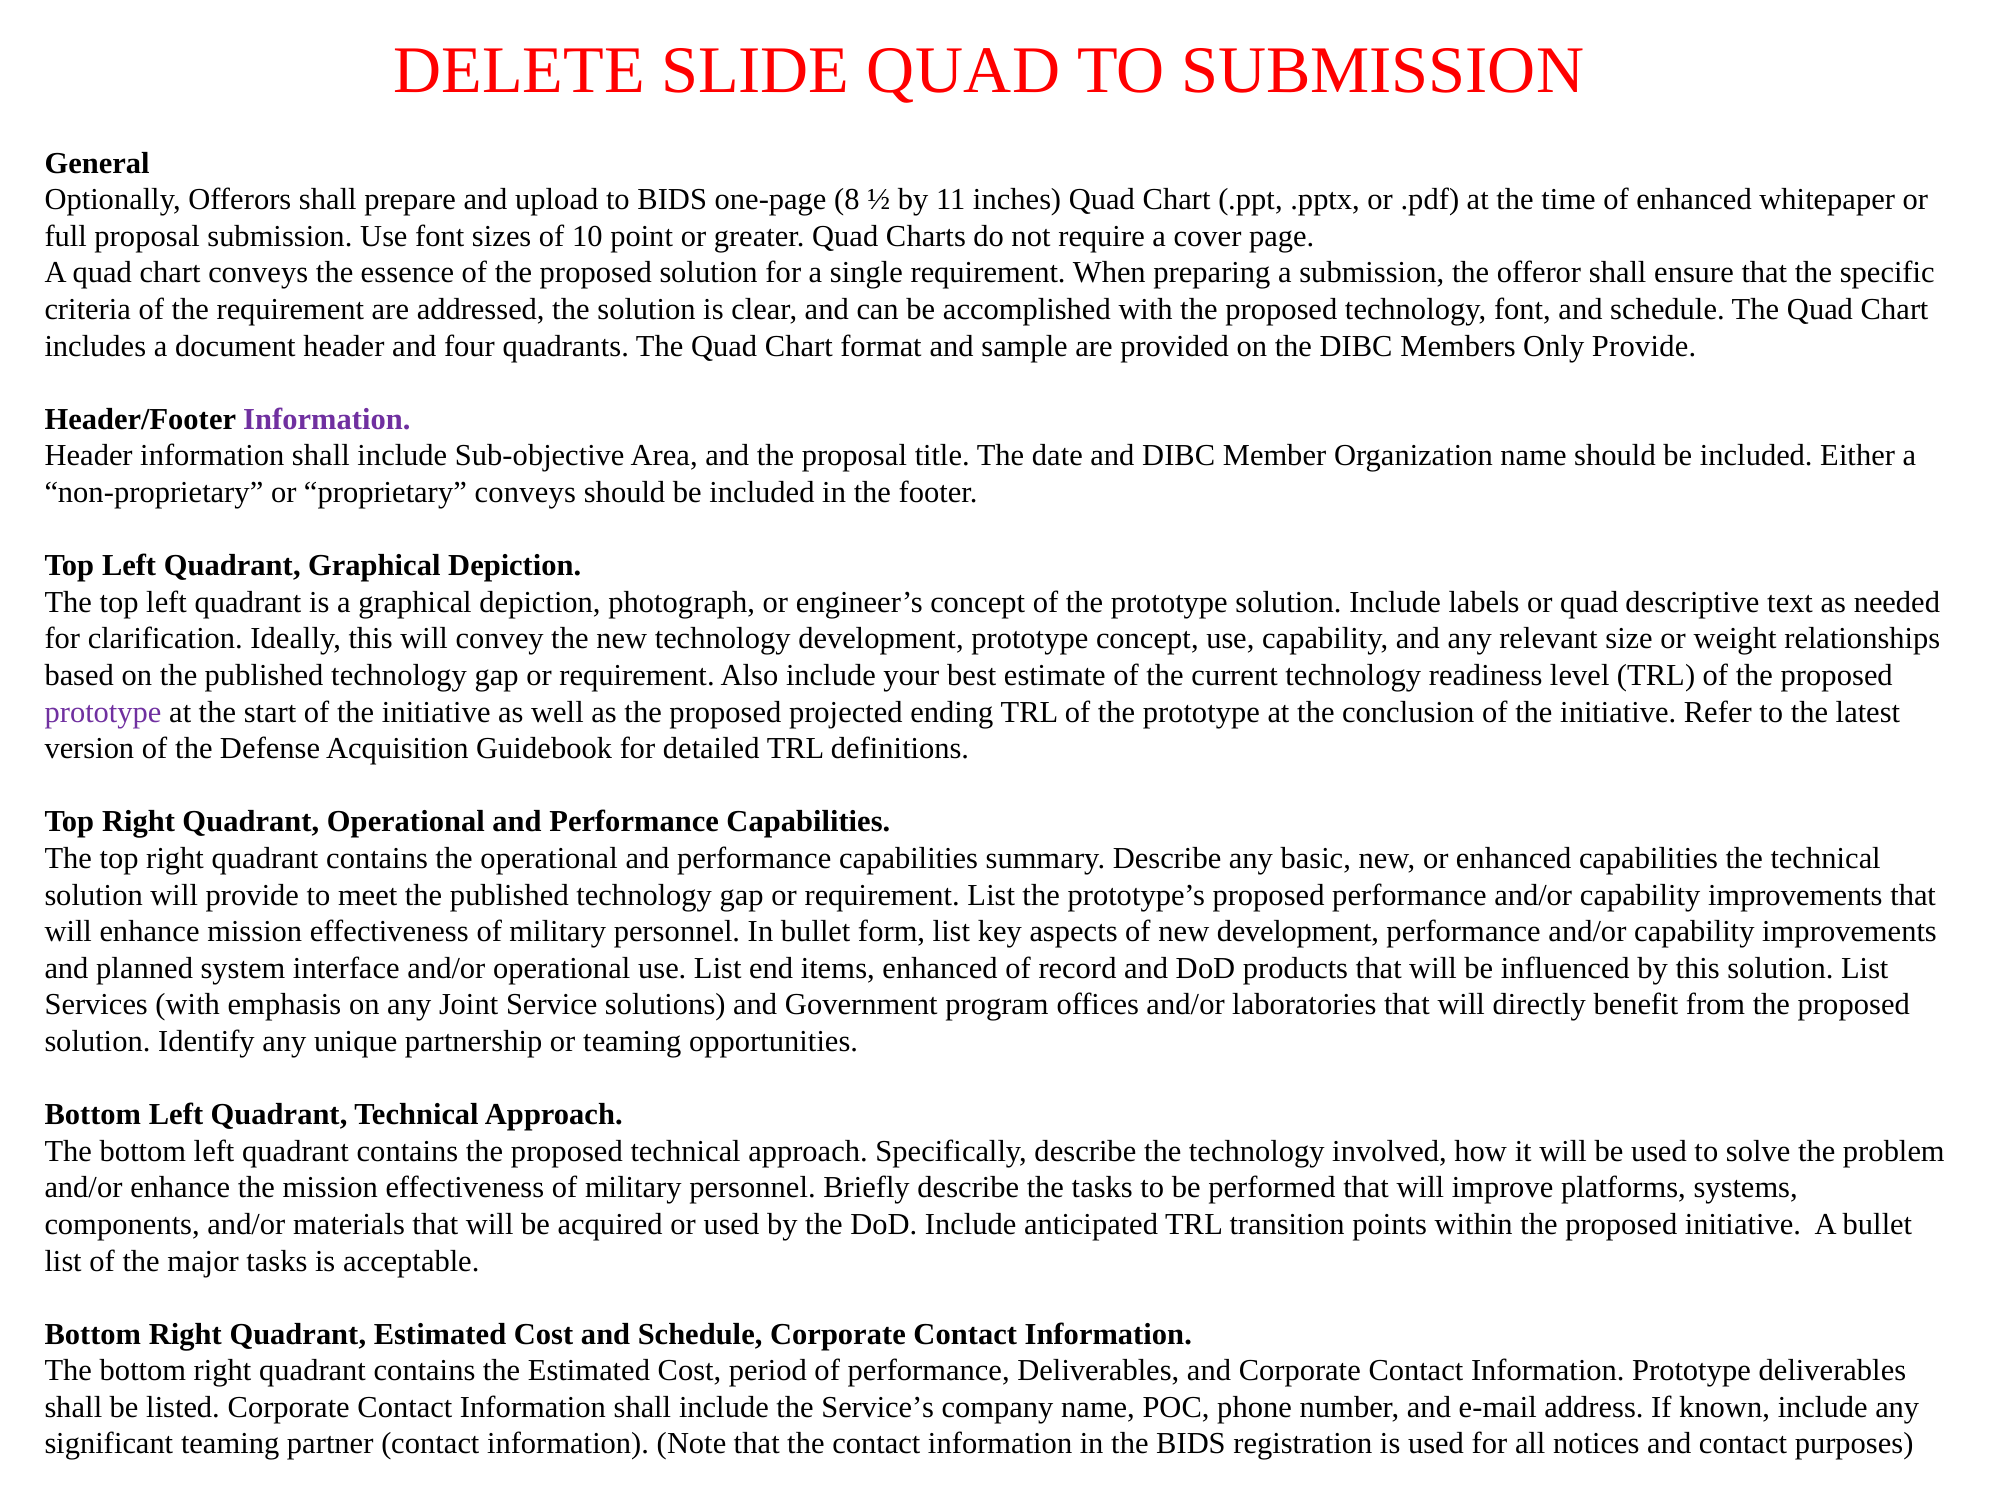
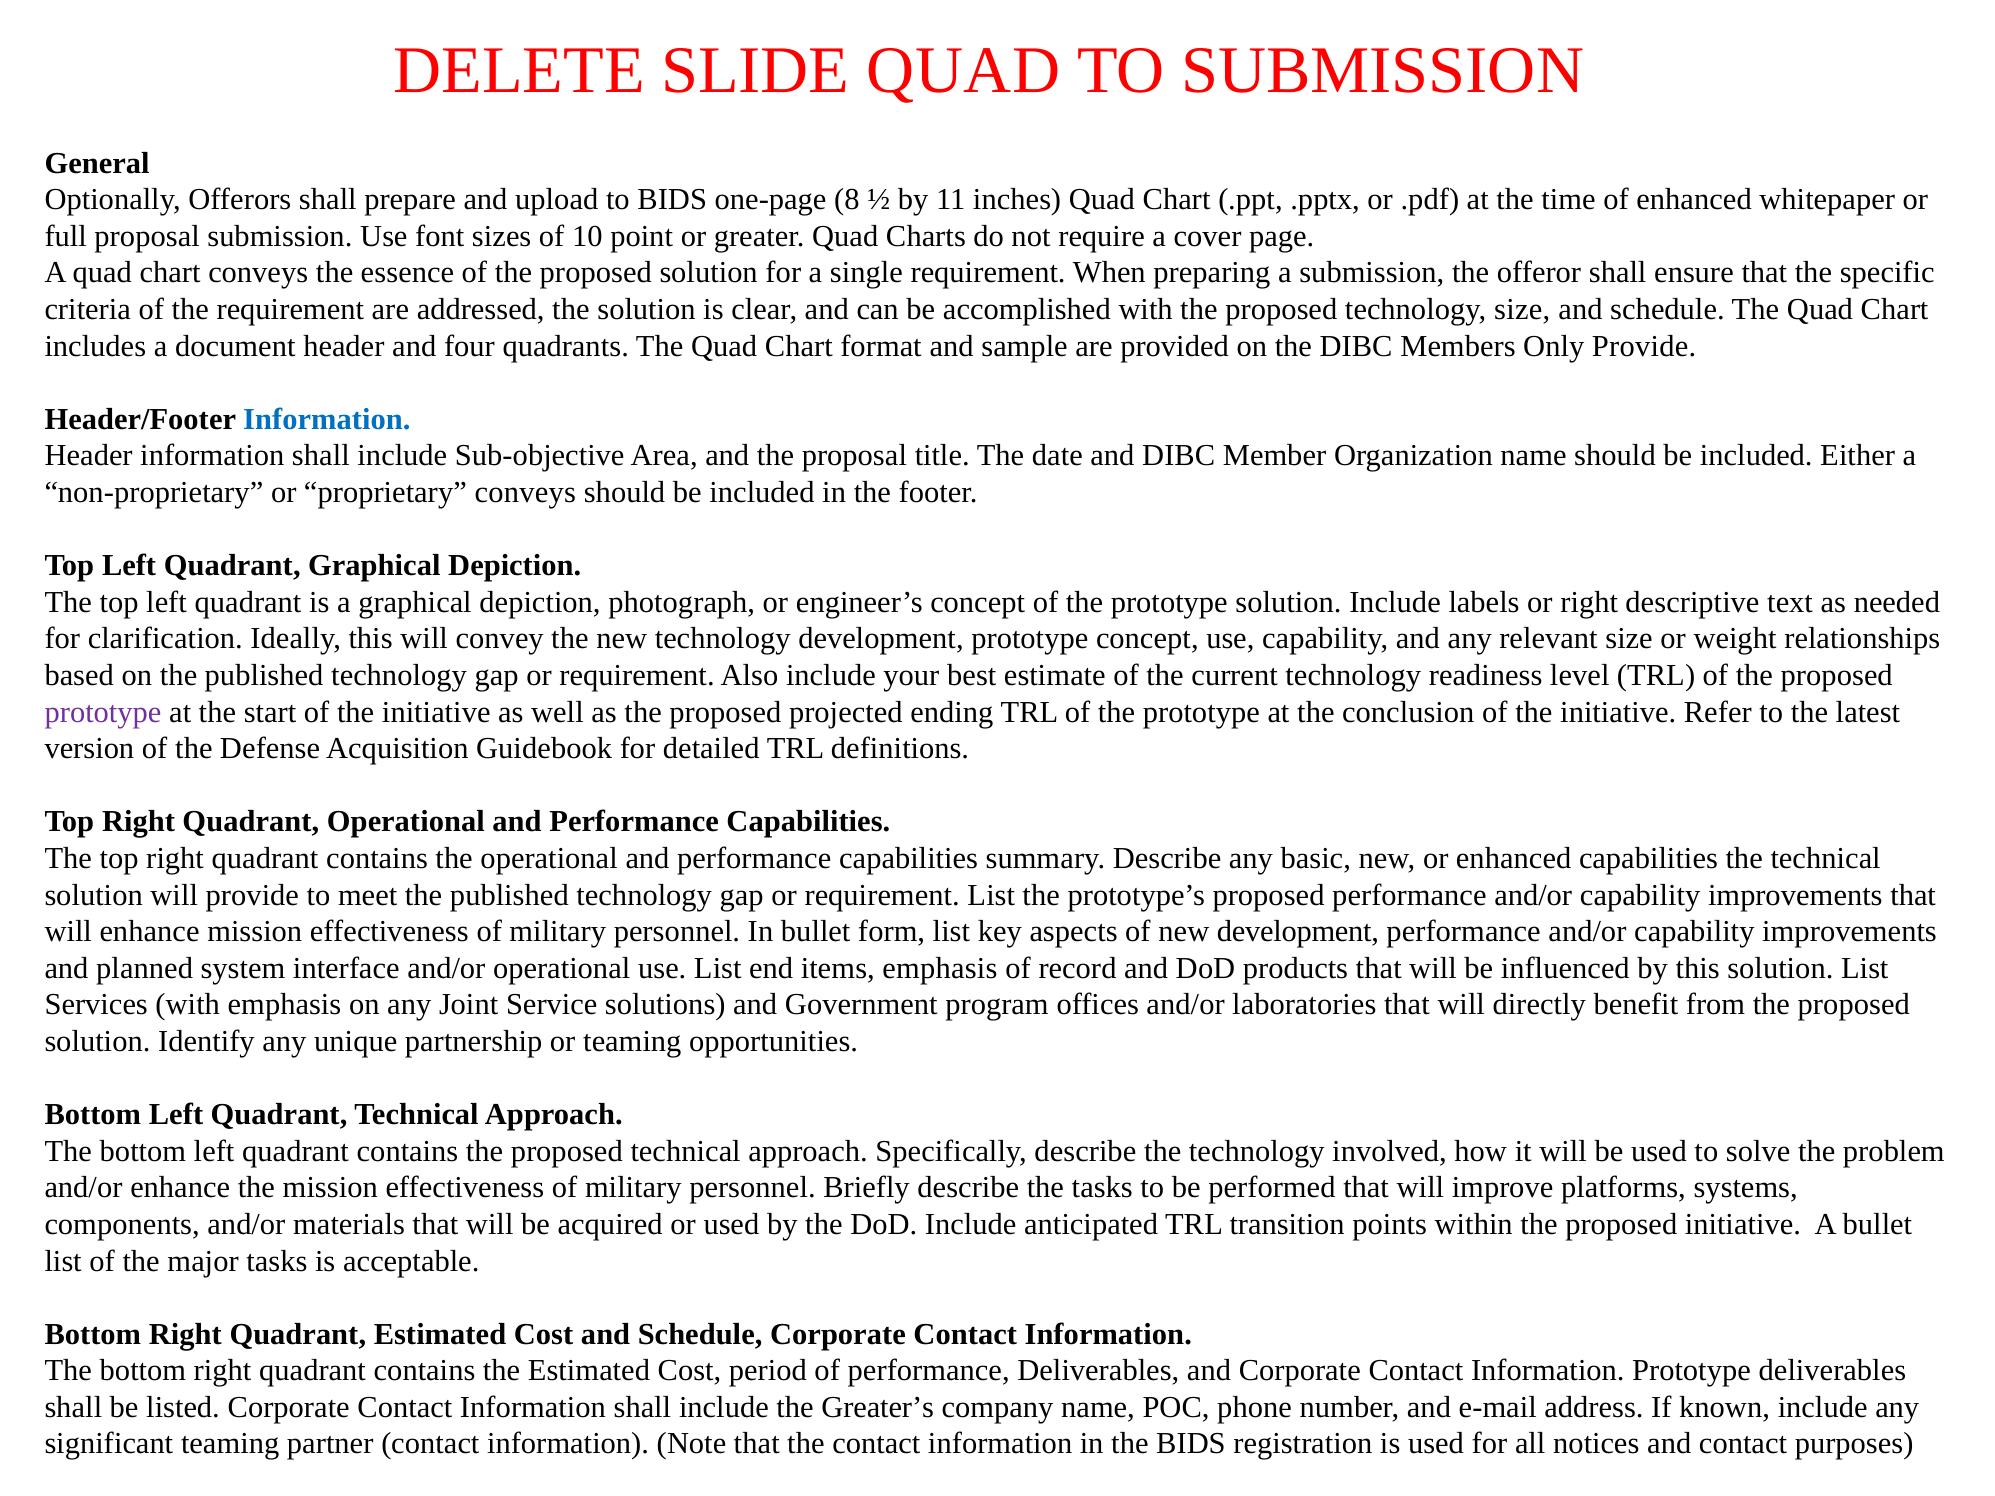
technology font: font -> size
Information at (327, 419) colour: purple -> blue
or quad: quad -> right
items enhanced: enhanced -> emphasis
Service’s: Service’s -> Greater’s
